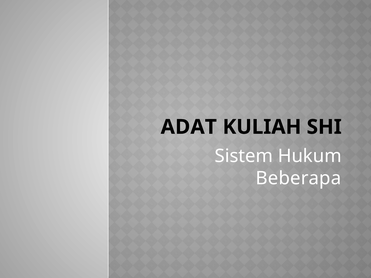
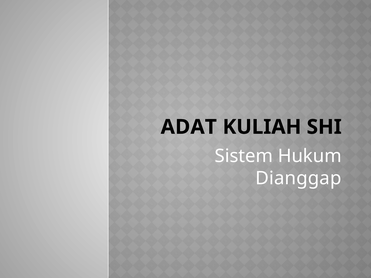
Beberapa: Beberapa -> Dianggap
